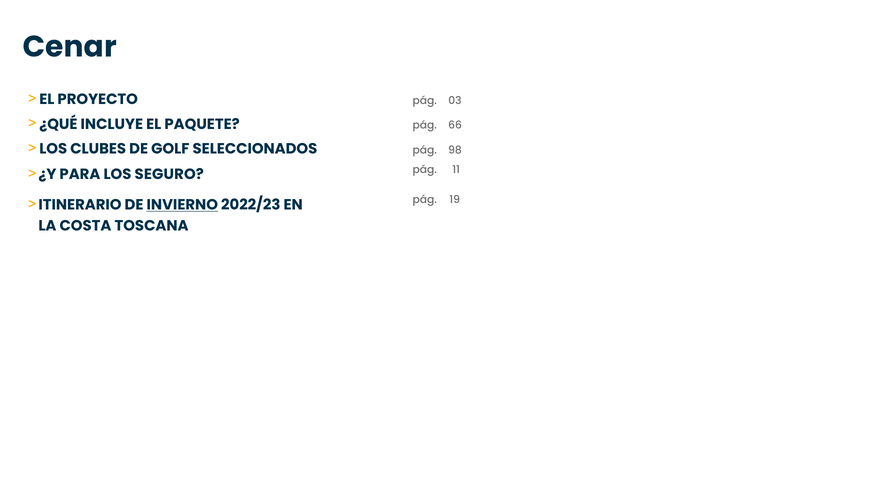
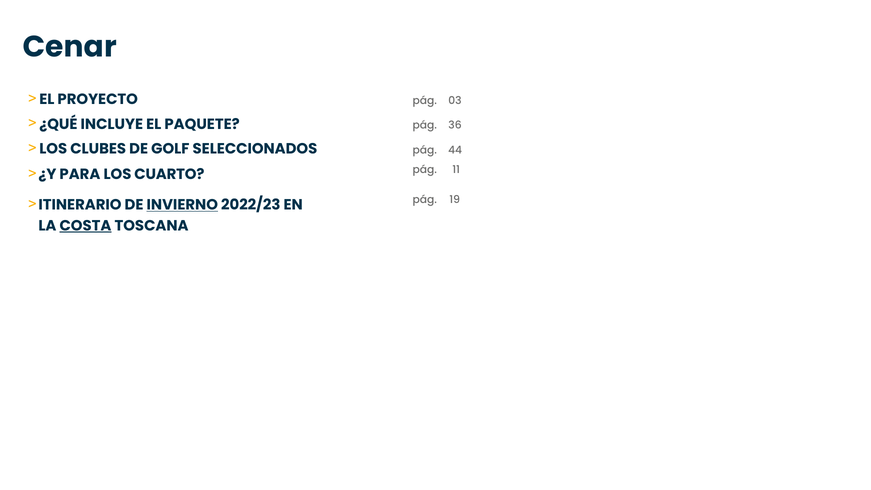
66: 66 -> 36
98: 98 -> 44
SEGURO: SEGURO -> CUARTO
COSTA underline: none -> present
